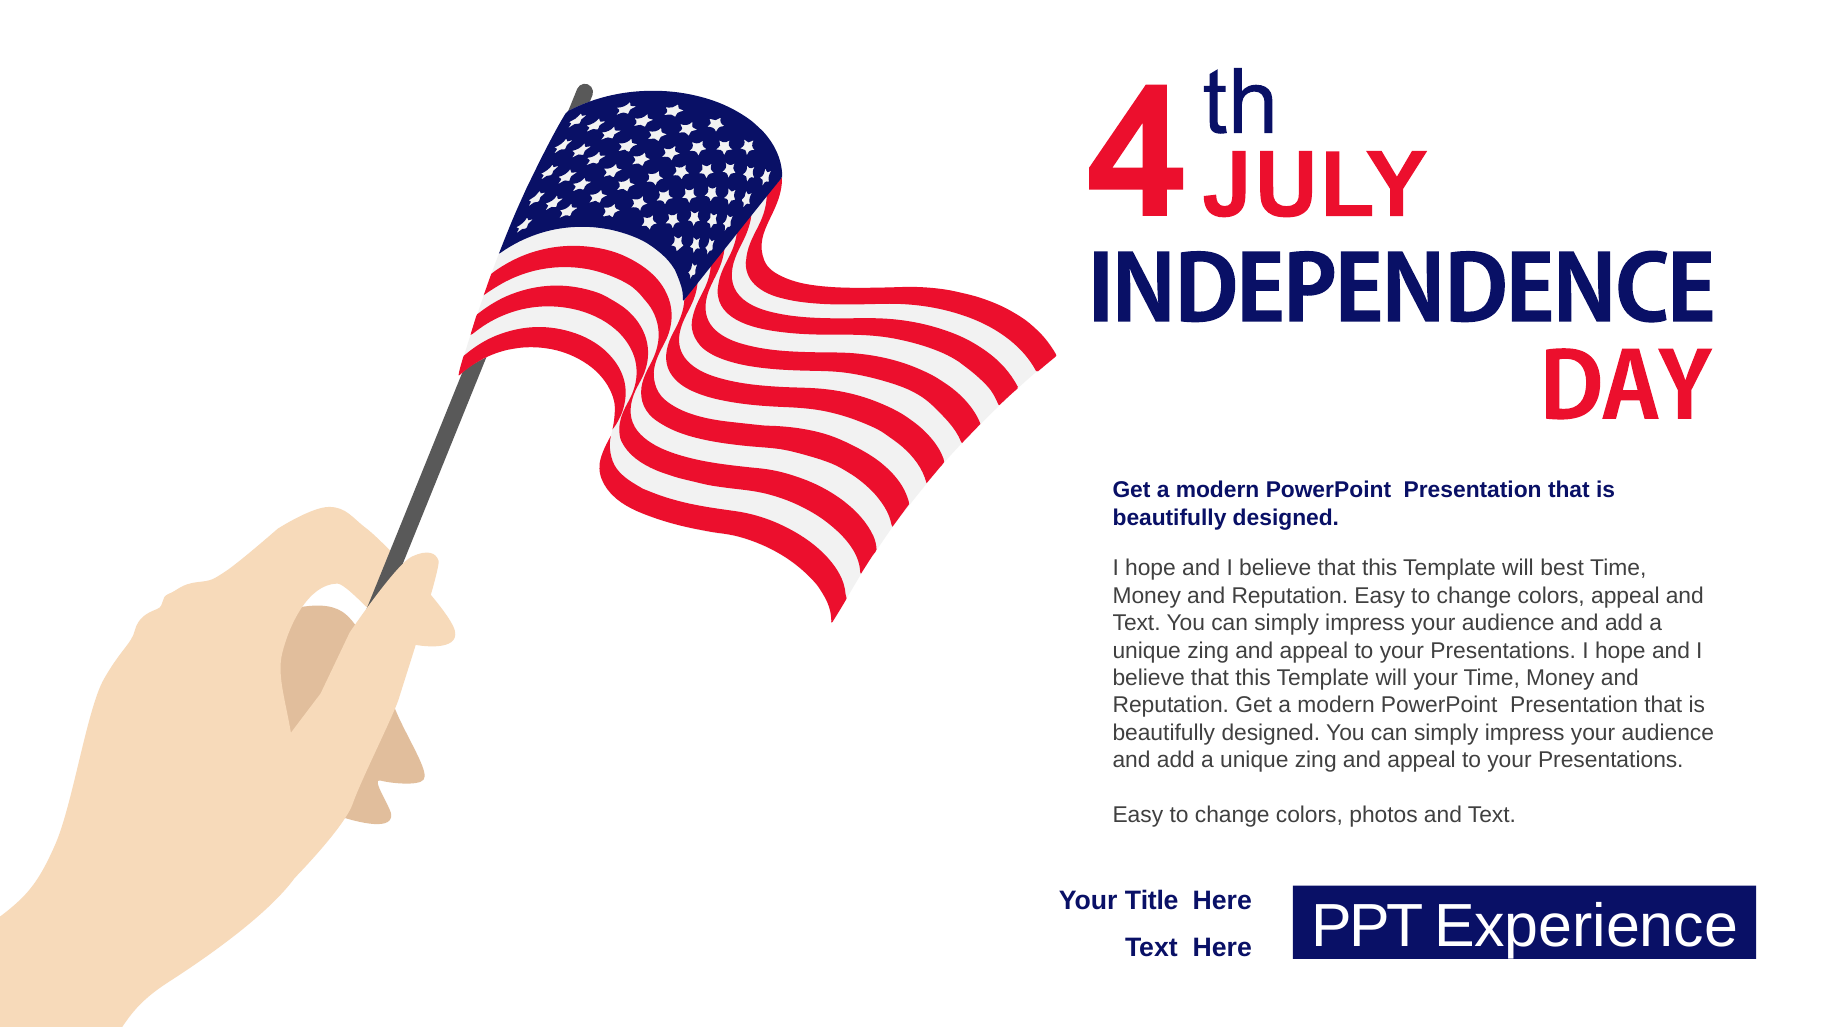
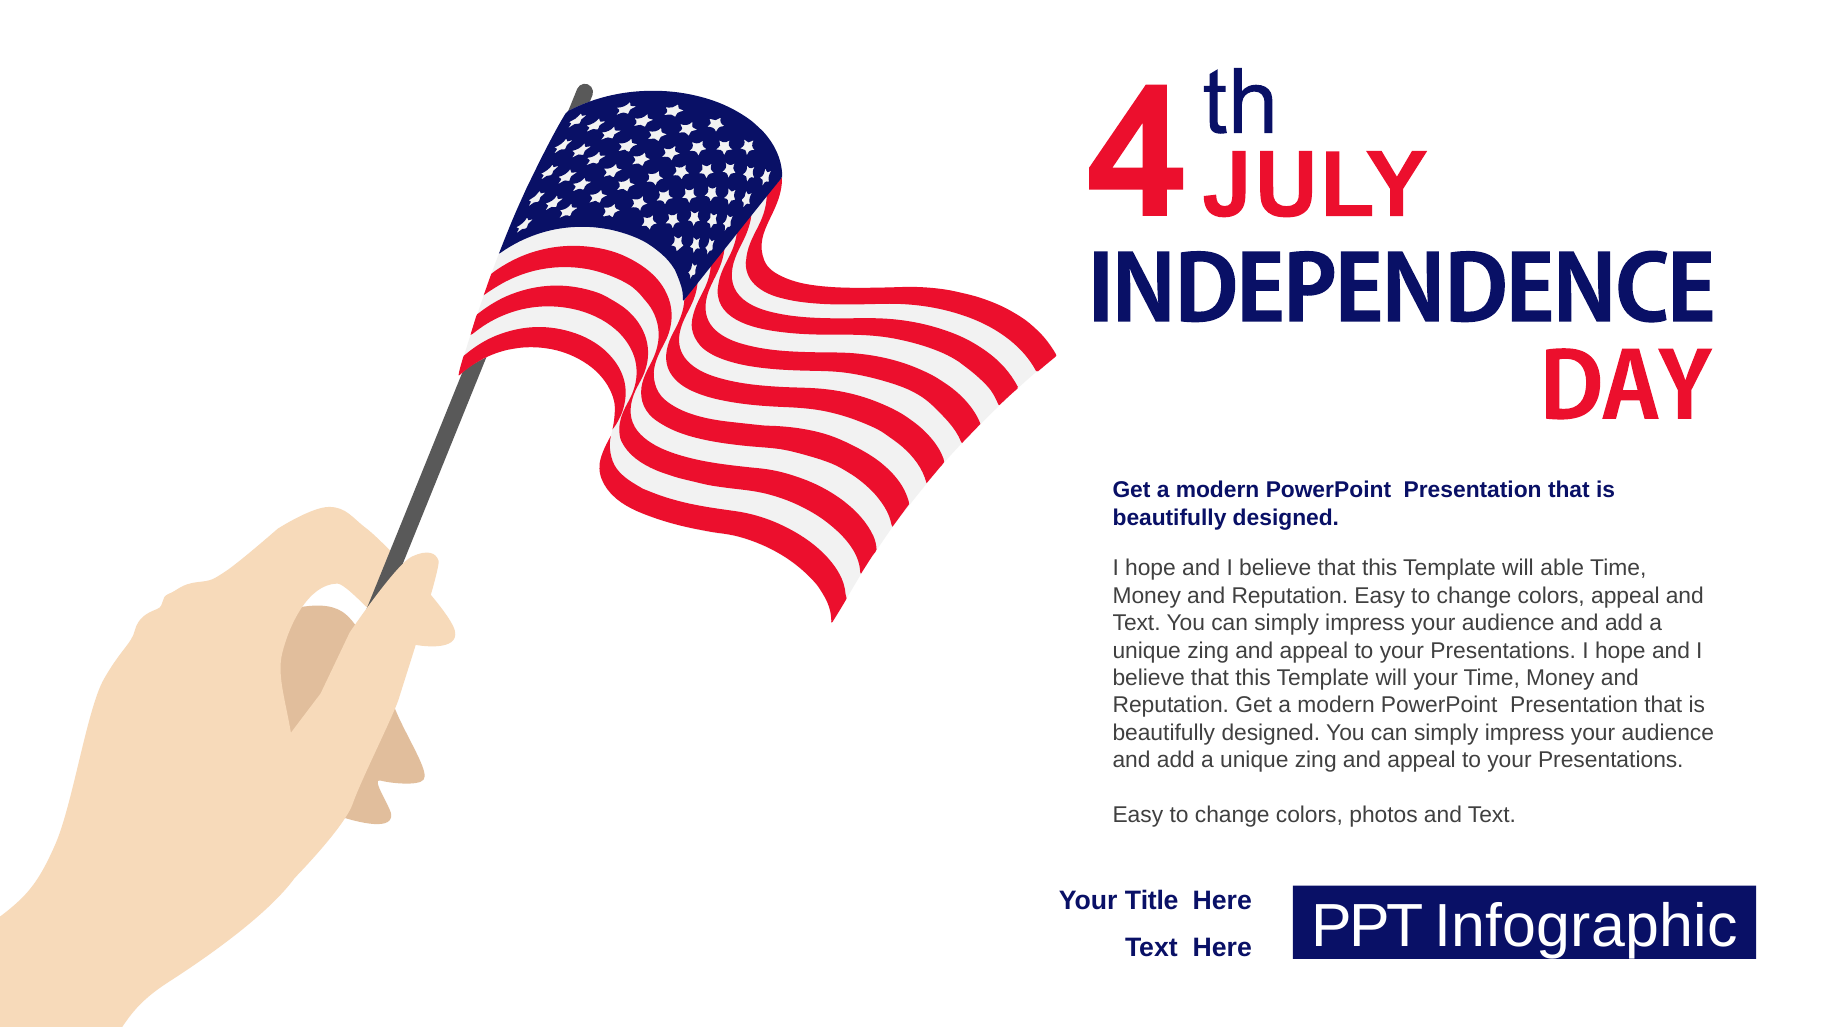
best: best -> able
Experience: Experience -> Infographic
